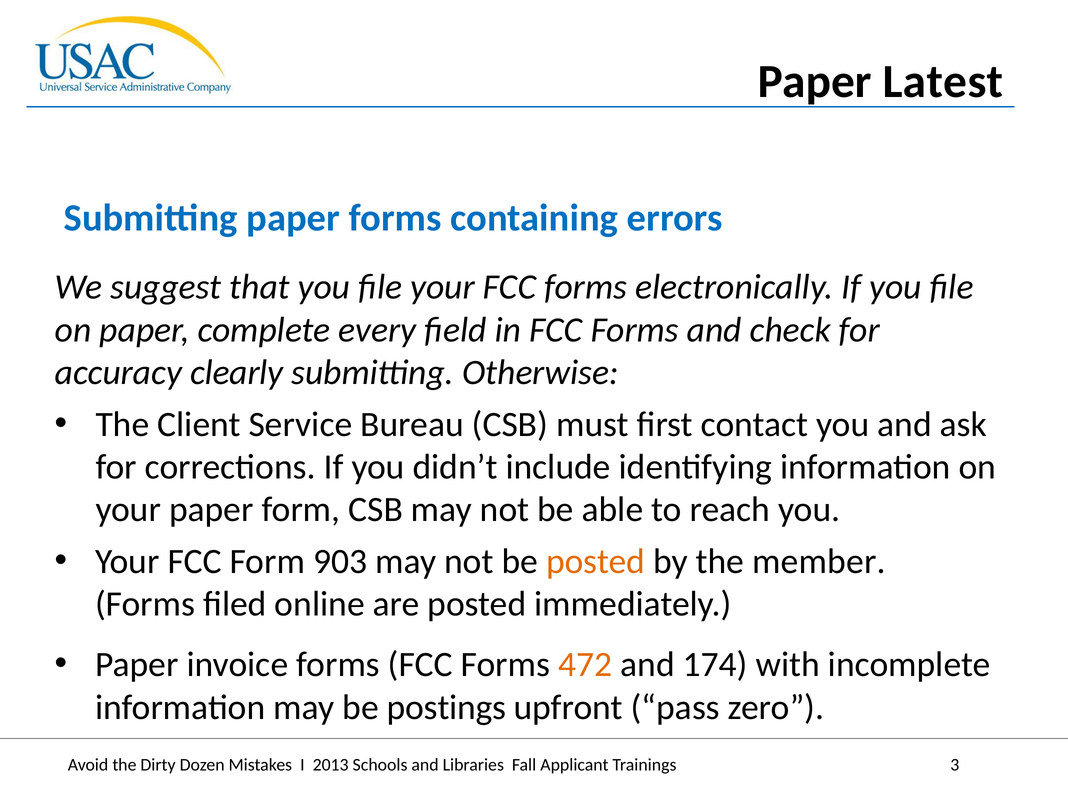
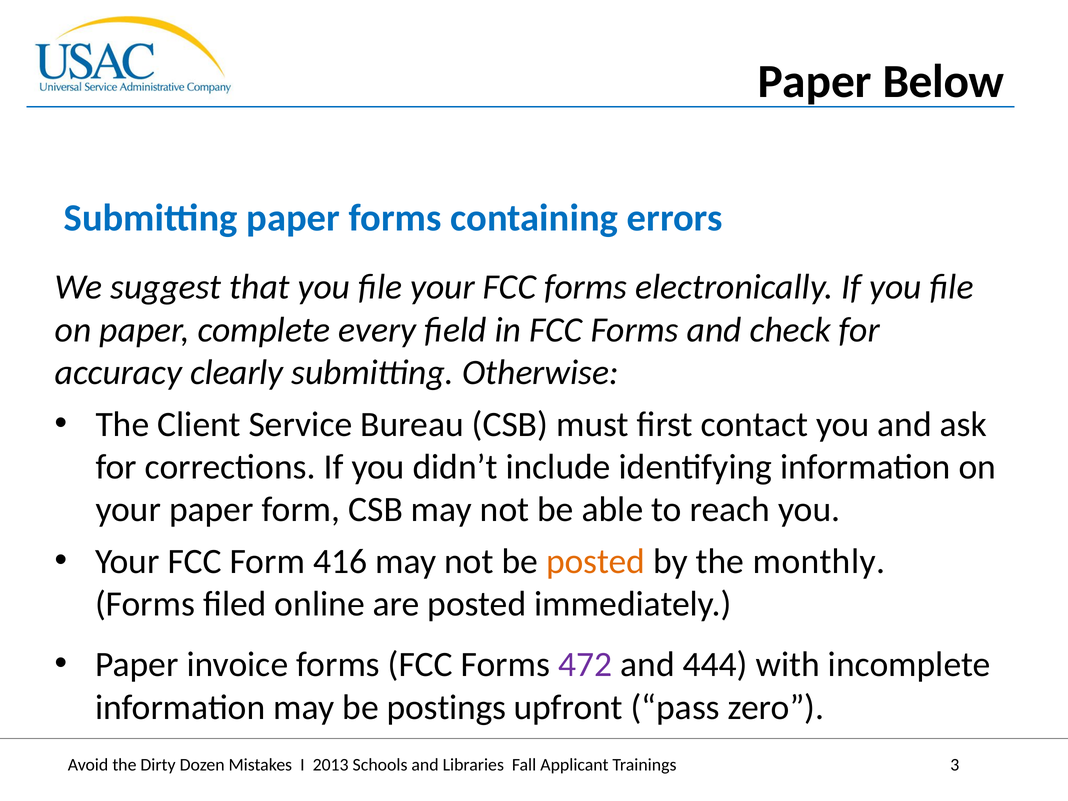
Latest: Latest -> Below
903: 903 -> 416
member: member -> monthly
472 colour: orange -> purple
174: 174 -> 444
